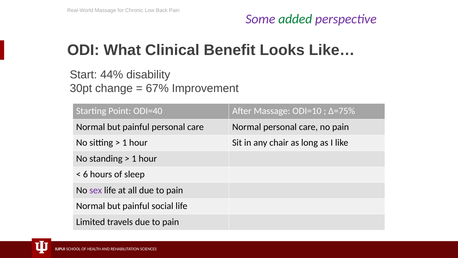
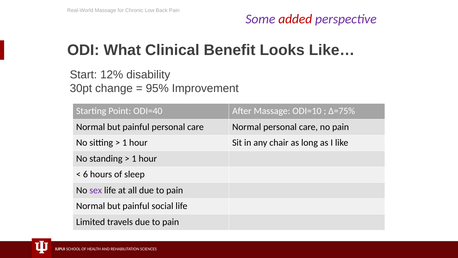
added colour: green -> red
44%: 44% -> 12%
67%: 67% -> 95%
